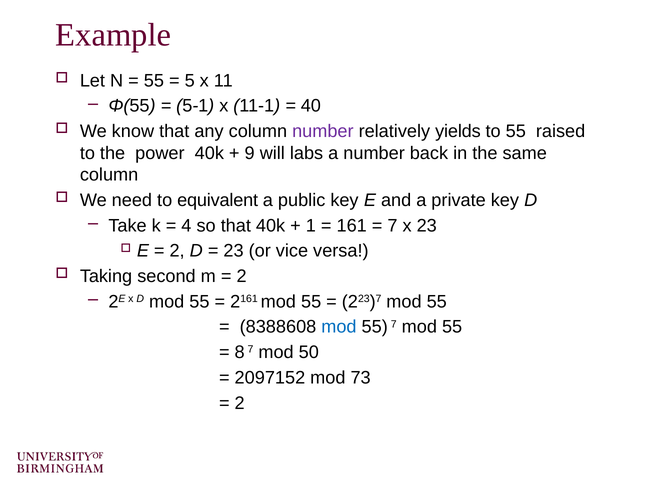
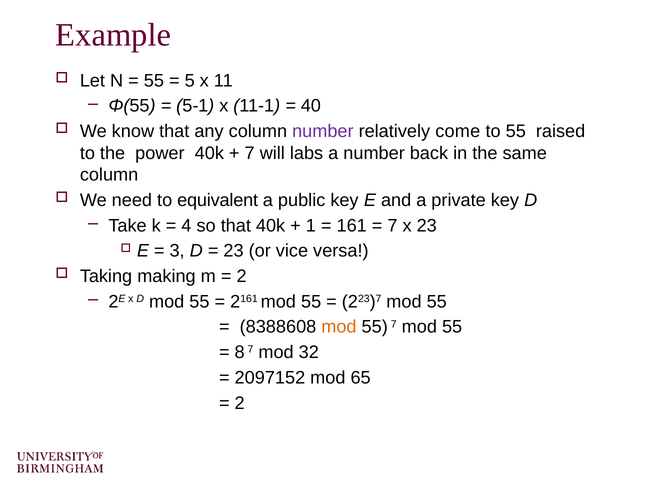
yields: yields -> come
9 at (250, 153): 9 -> 7
2 at (177, 251): 2 -> 3
second: second -> making
mod at (339, 327) colour: blue -> orange
50: 50 -> 32
73: 73 -> 65
